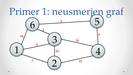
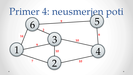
1 at (46, 12): 1 -> 4
graf: graf -> poti
